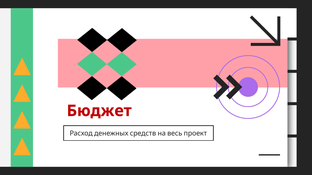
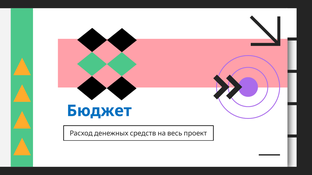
Бюджет colour: red -> blue
